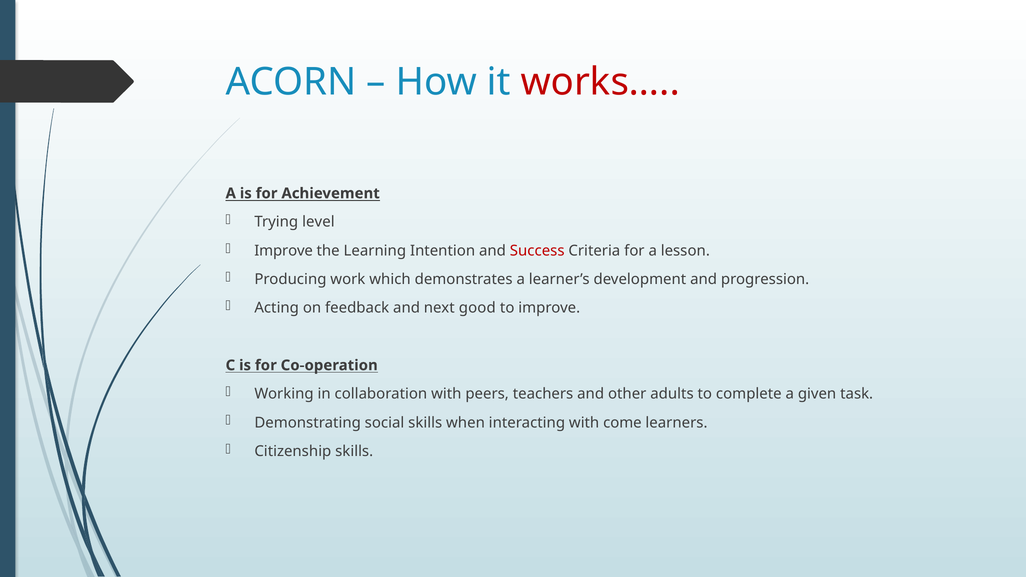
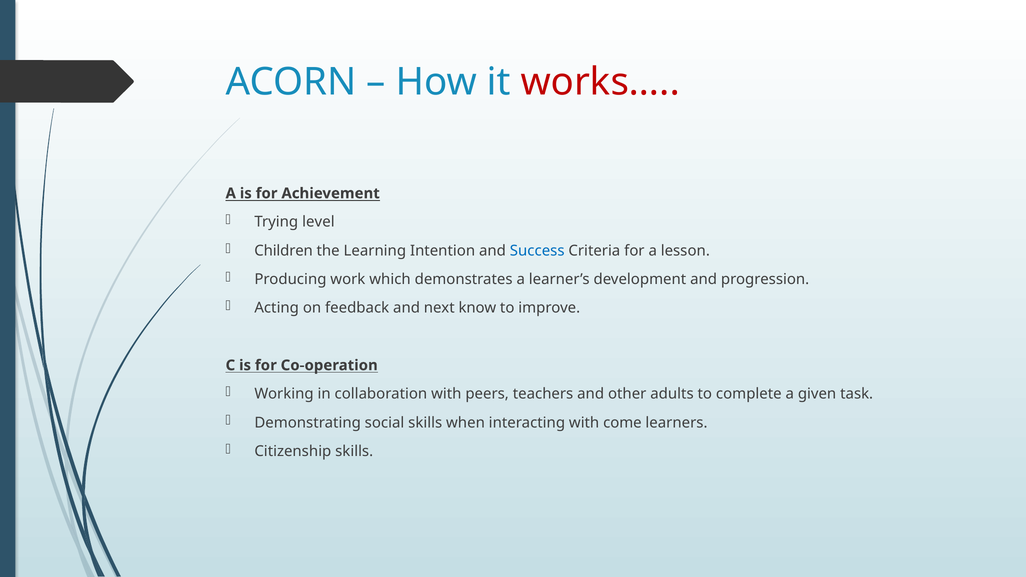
Improve at (284, 251): Improve -> Children
Success colour: red -> blue
good: good -> know
